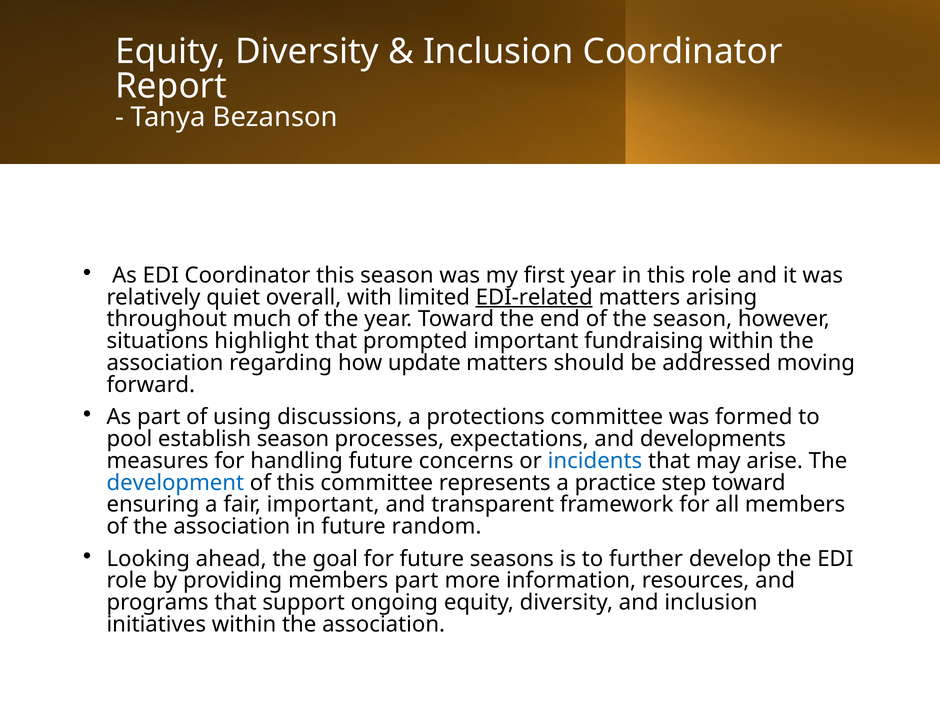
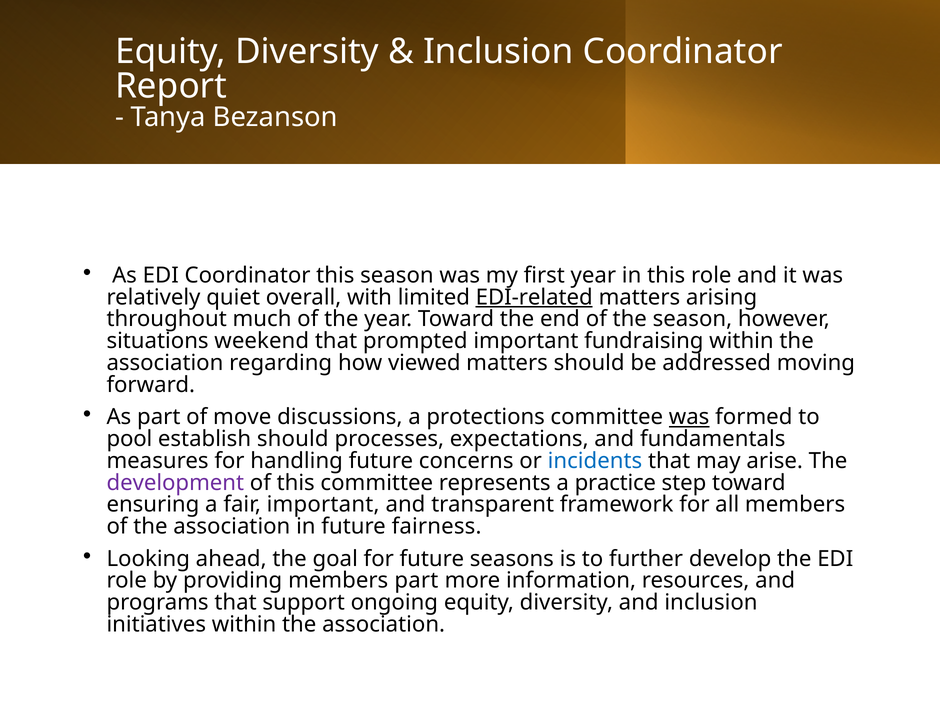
highlight: highlight -> weekend
update: update -> viewed
using: using -> move
was at (689, 417) underline: none -> present
establish season: season -> should
developments: developments -> fundamentals
development colour: blue -> purple
random: random -> fairness
